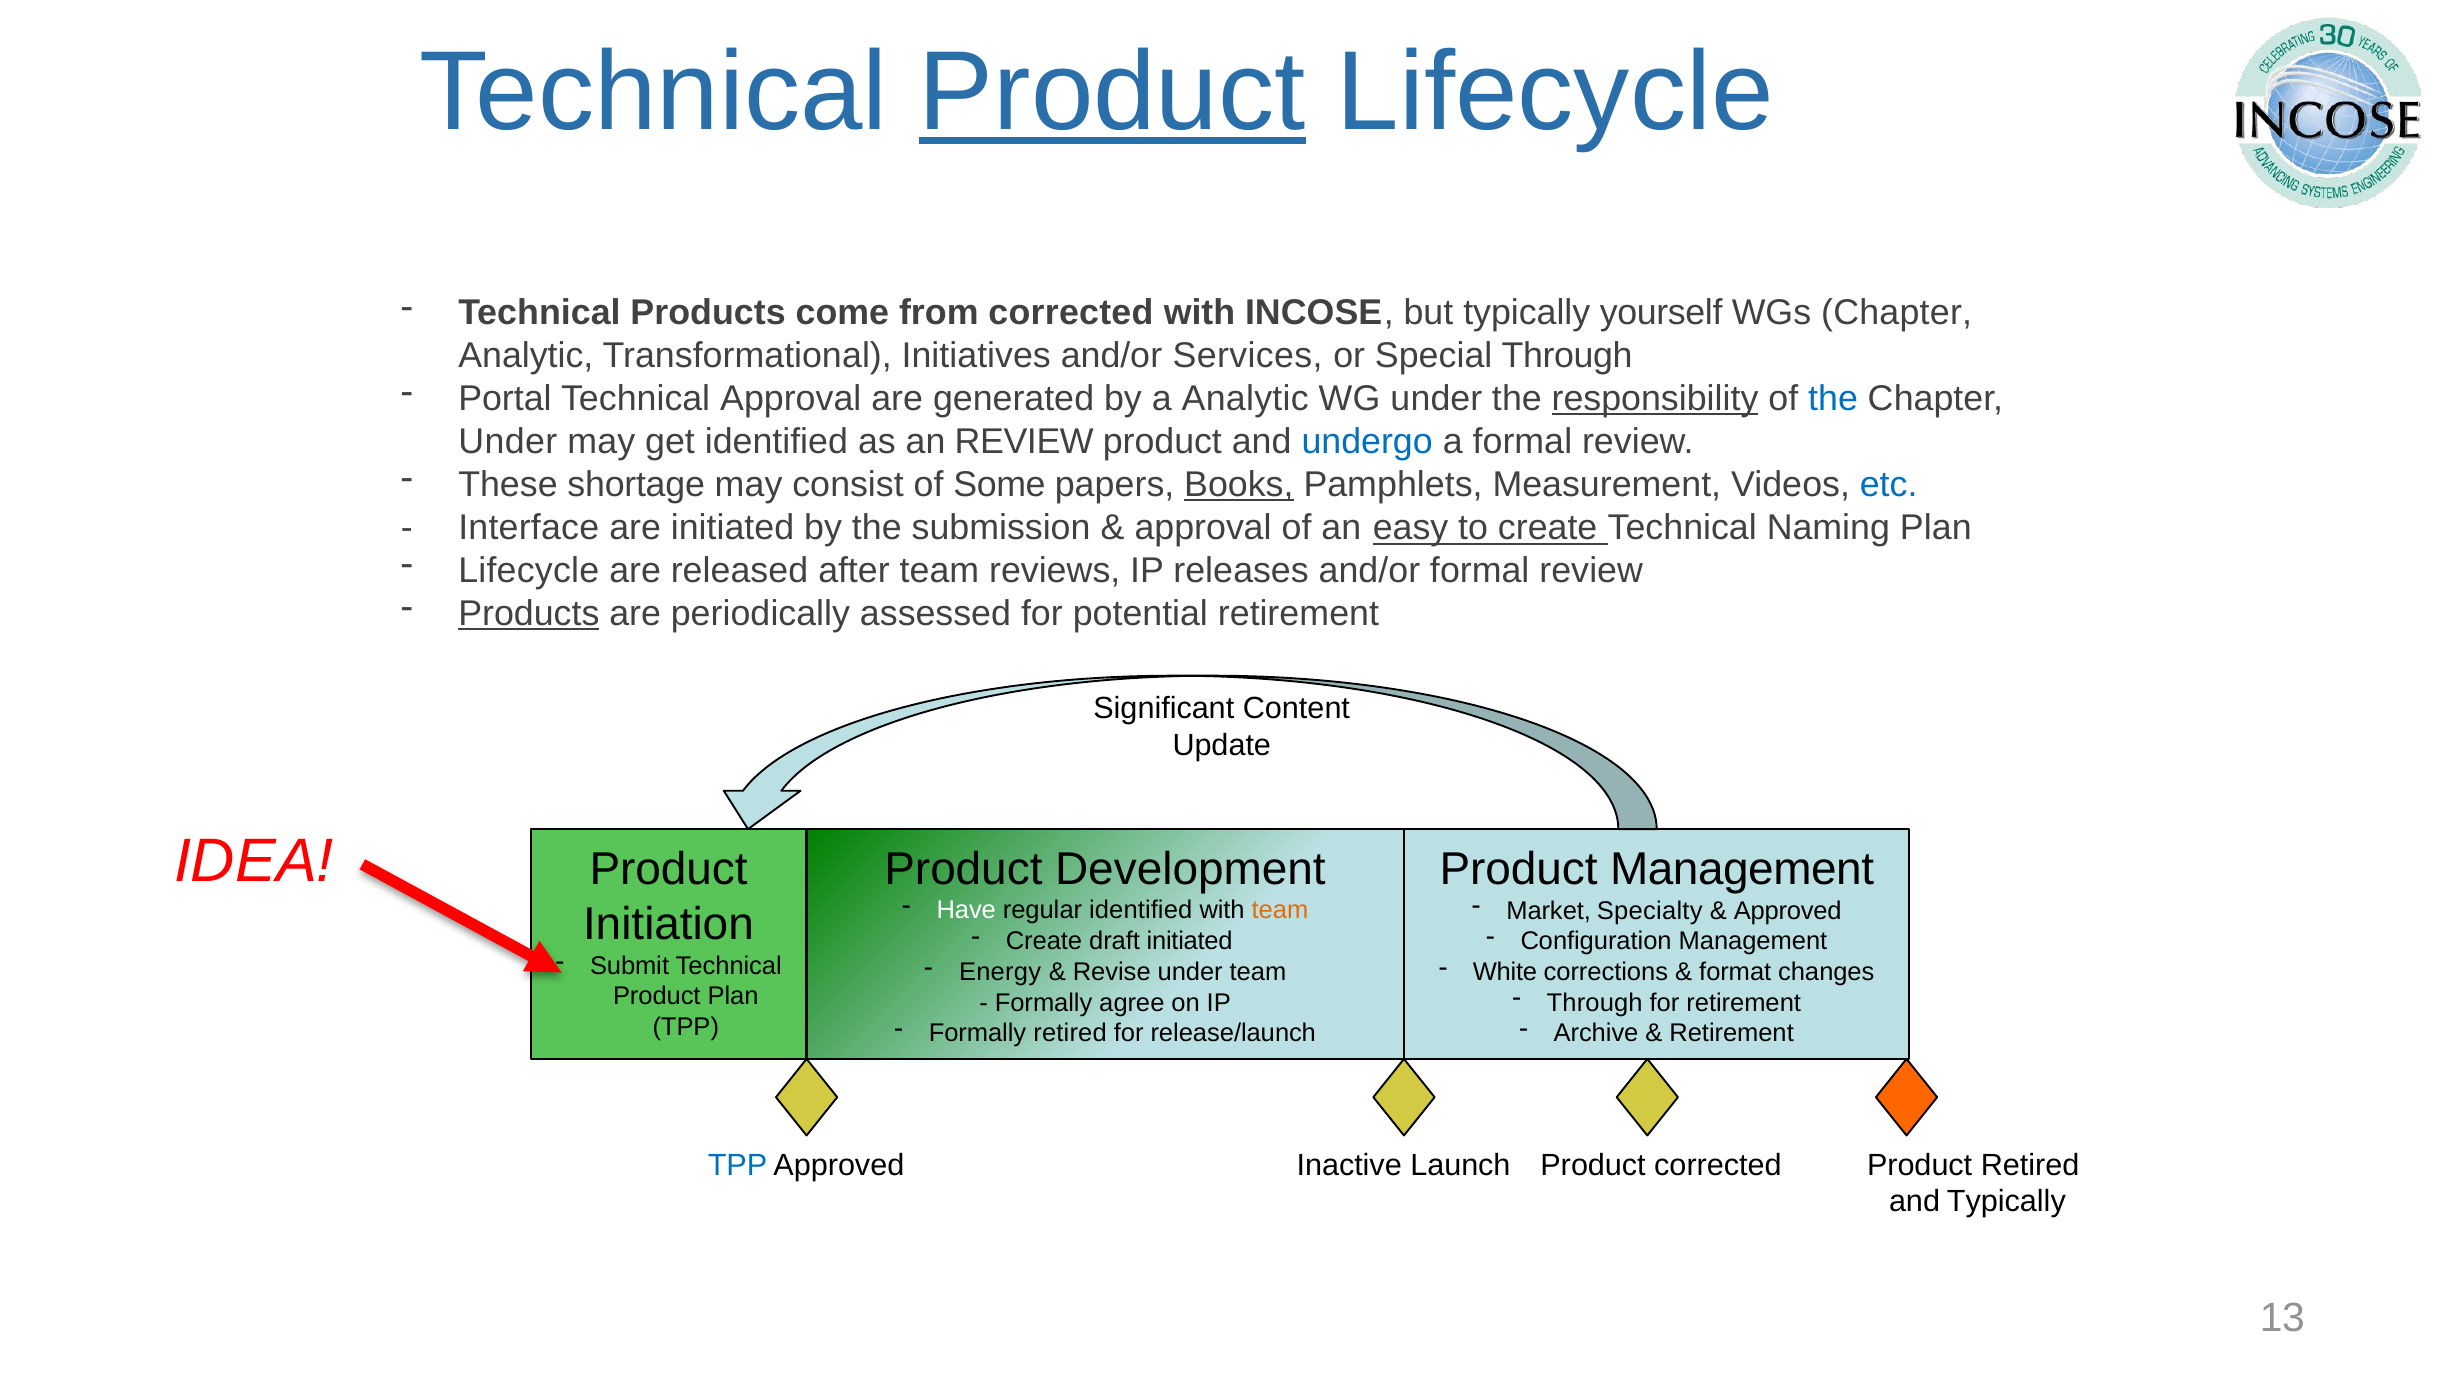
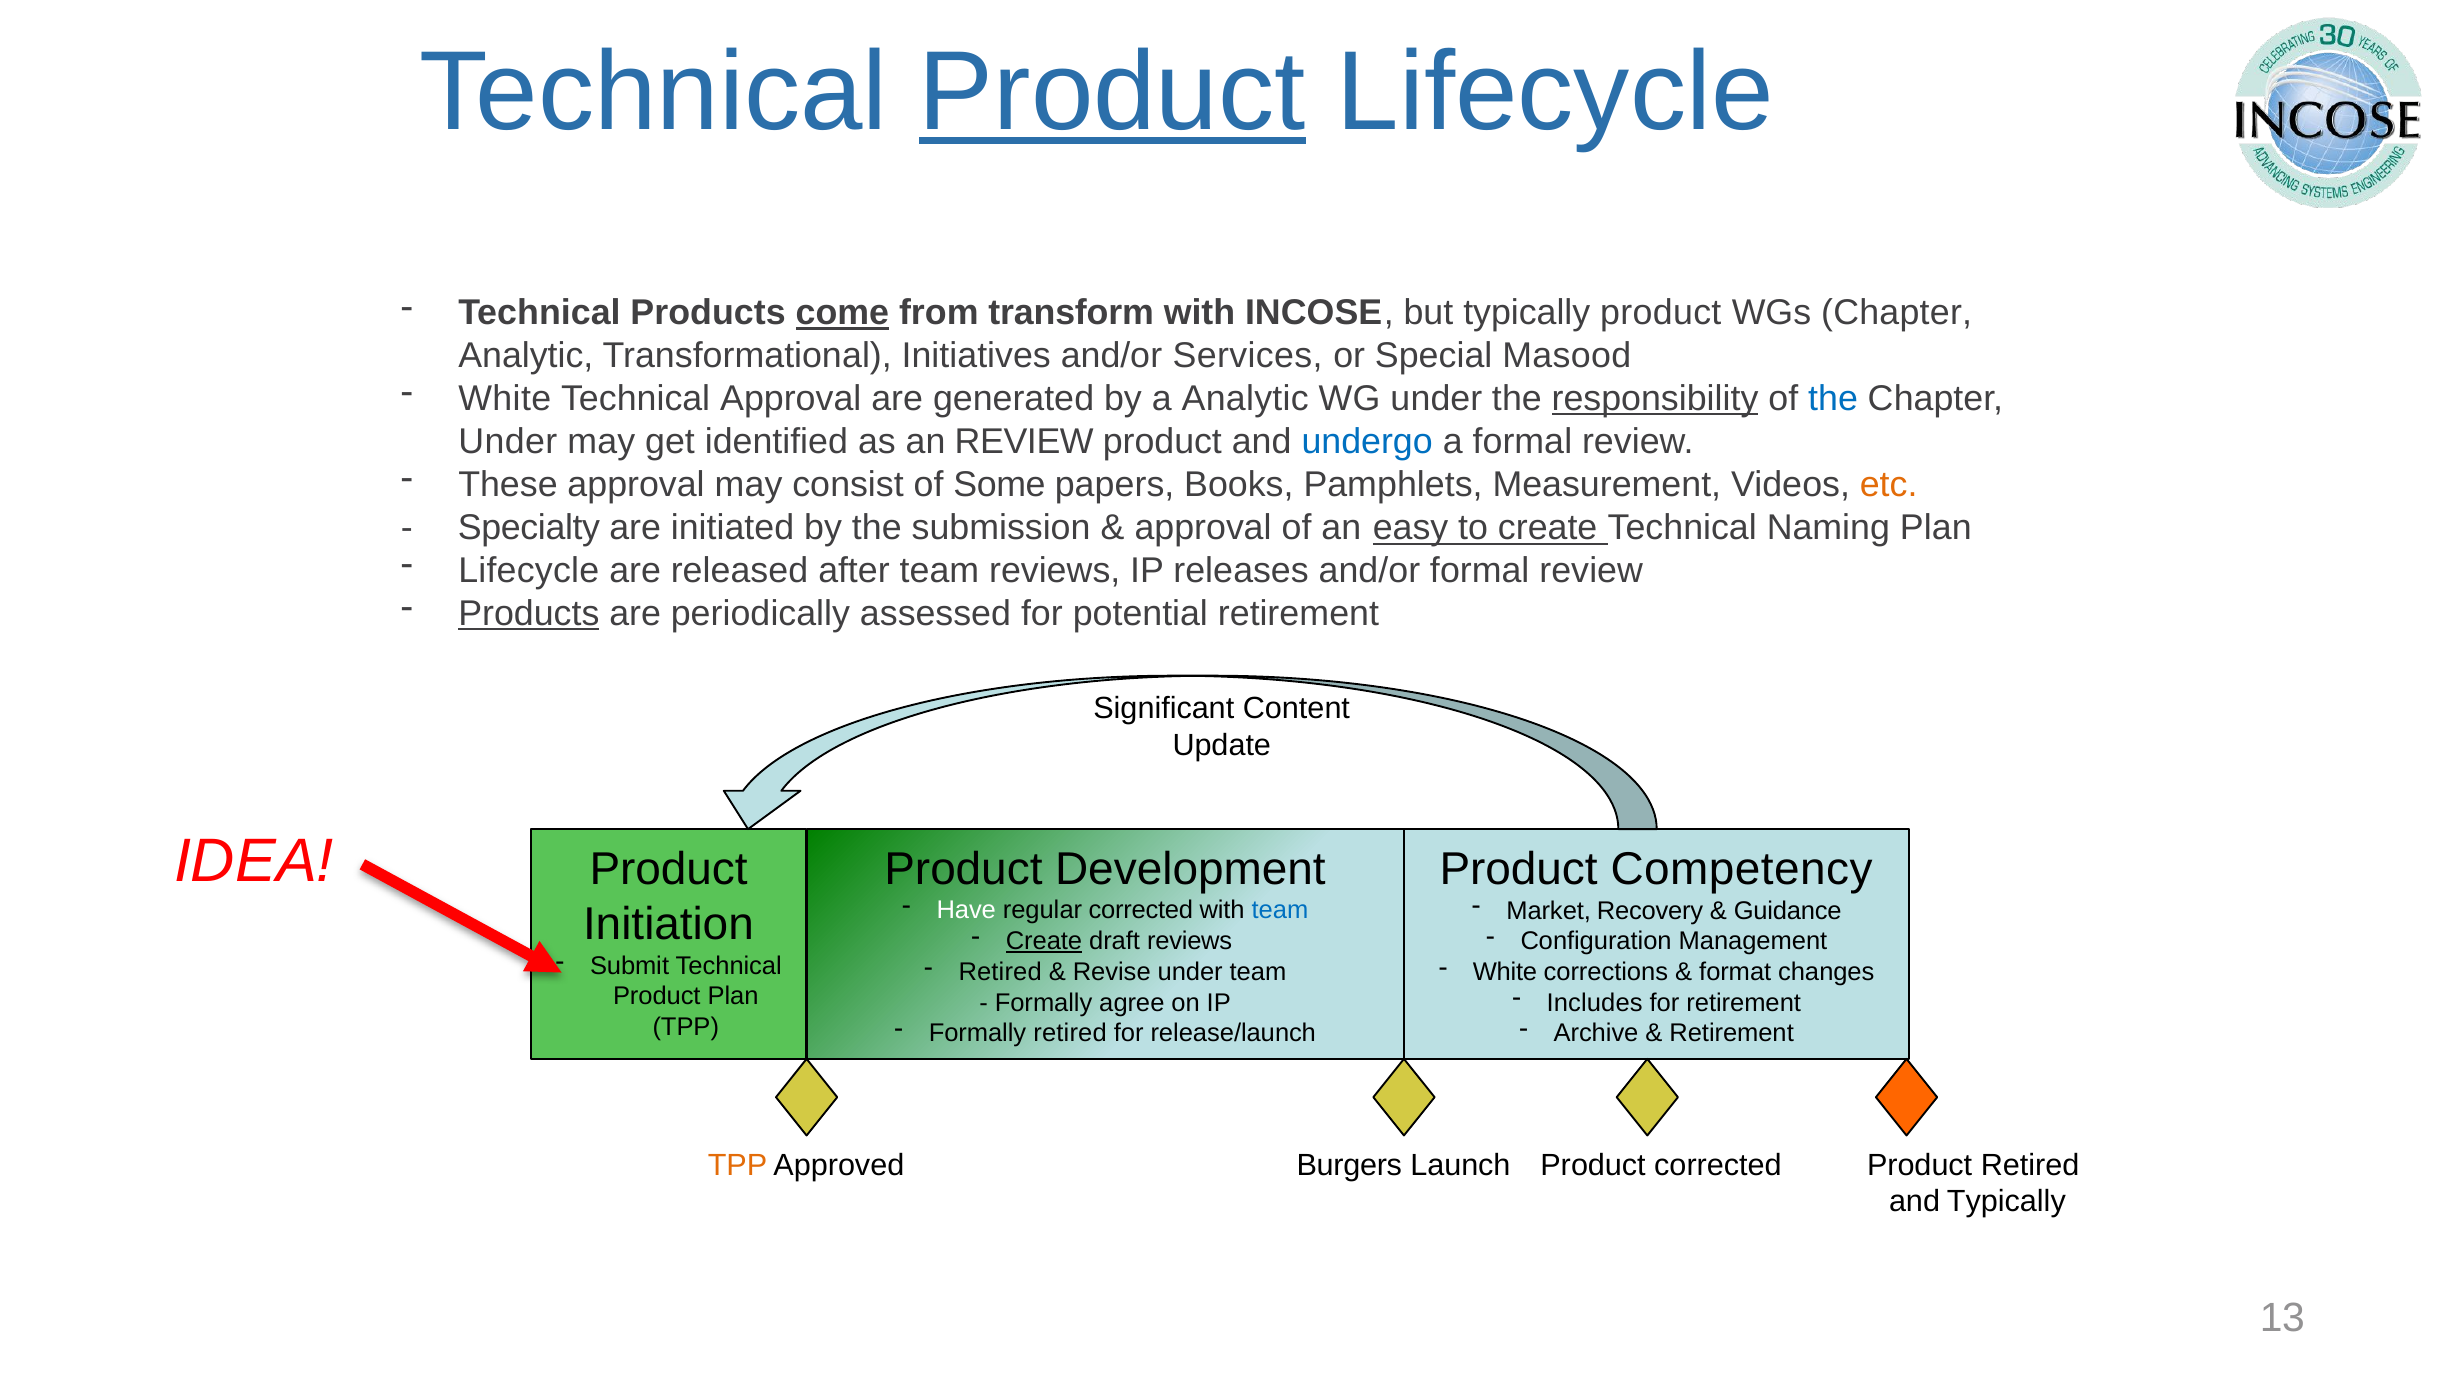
come underline: none -> present
from corrected: corrected -> transform
typically yourself: yourself -> product
Special Through: Through -> Masood
Portal at (505, 399): Portal -> White
These shortage: shortage -> approval
Books underline: present -> none
etc colour: blue -> orange
Interface: Interface -> Specialty
Product Management: Management -> Competency
regular identified: identified -> corrected
team at (1280, 910) colour: orange -> blue
Specialty: Specialty -> Recovery
Approved at (1788, 910): Approved -> Guidance
Create at (1044, 941) underline: none -> present
draft initiated: initiated -> reviews
Energy at (1000, 972): Energy -> Retired
Through at (1595, 1002): Through -> Includes
TPP at (738, 1165) colour: blue -> orange
Inactive: Inactive -> Burgers
